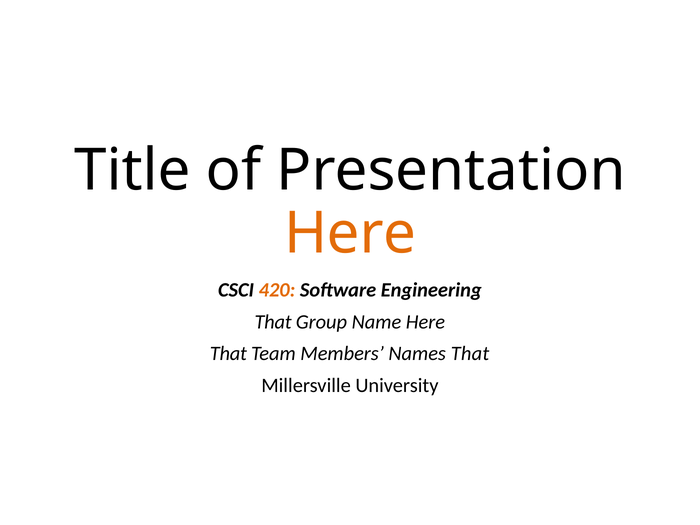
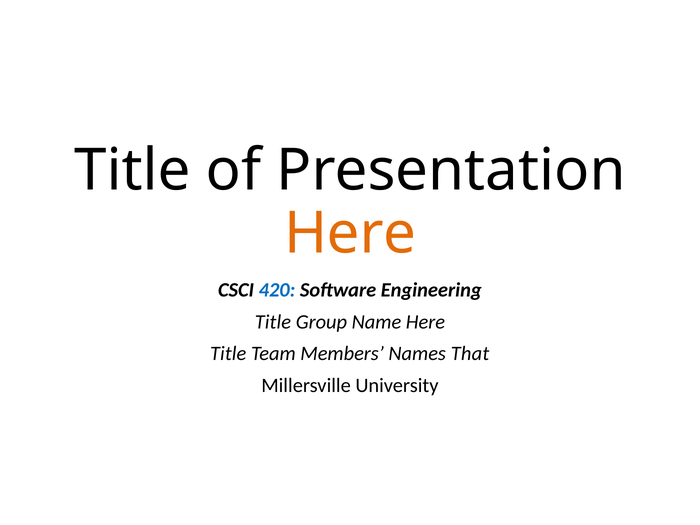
420 colour: orange -> blue
That at (273, 322): That -> Title
That at (228, 354): That -> Title
